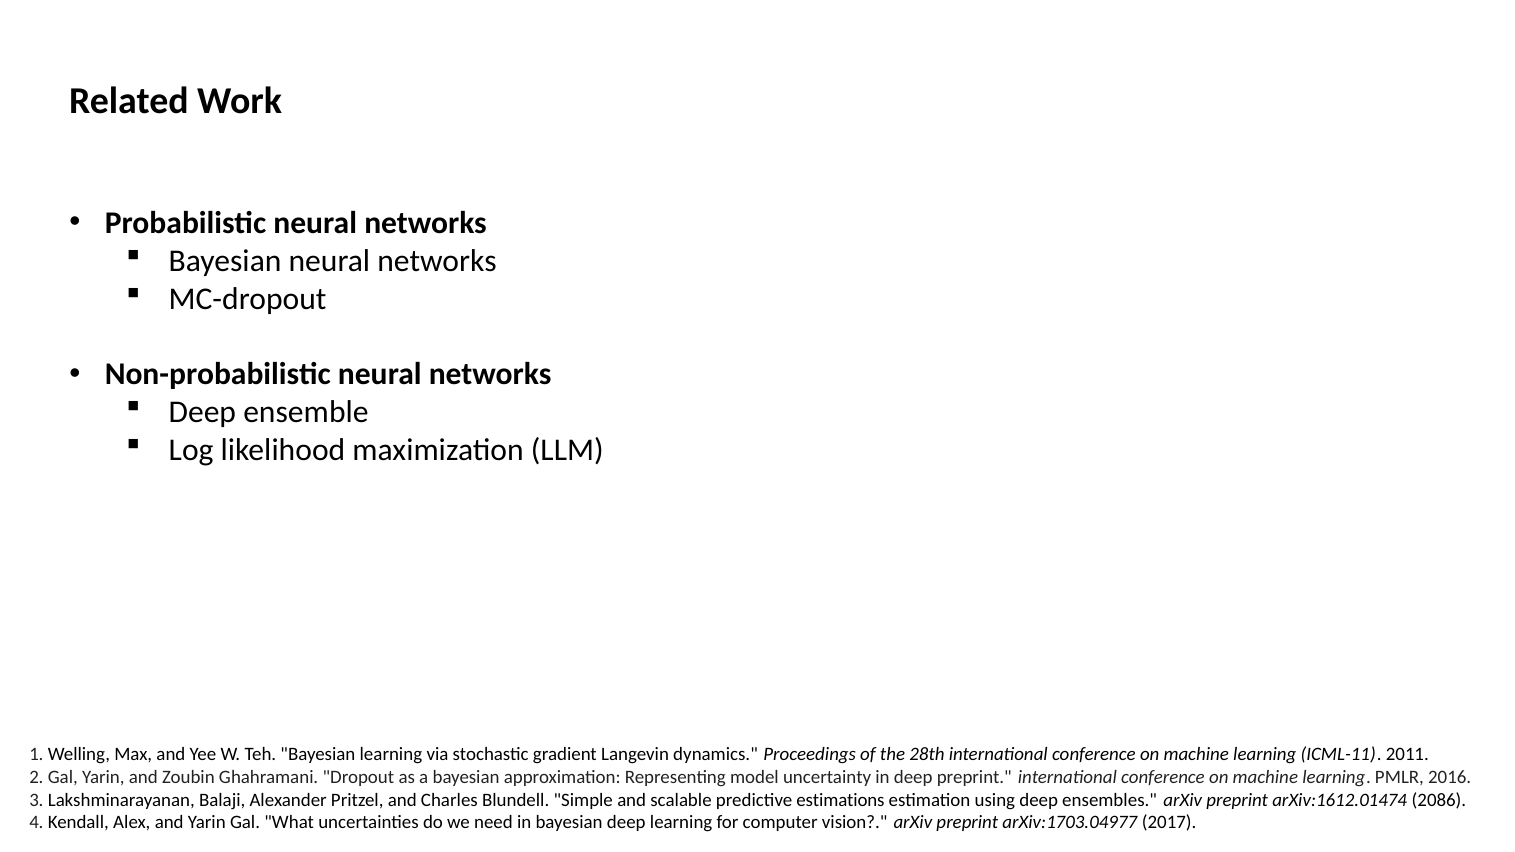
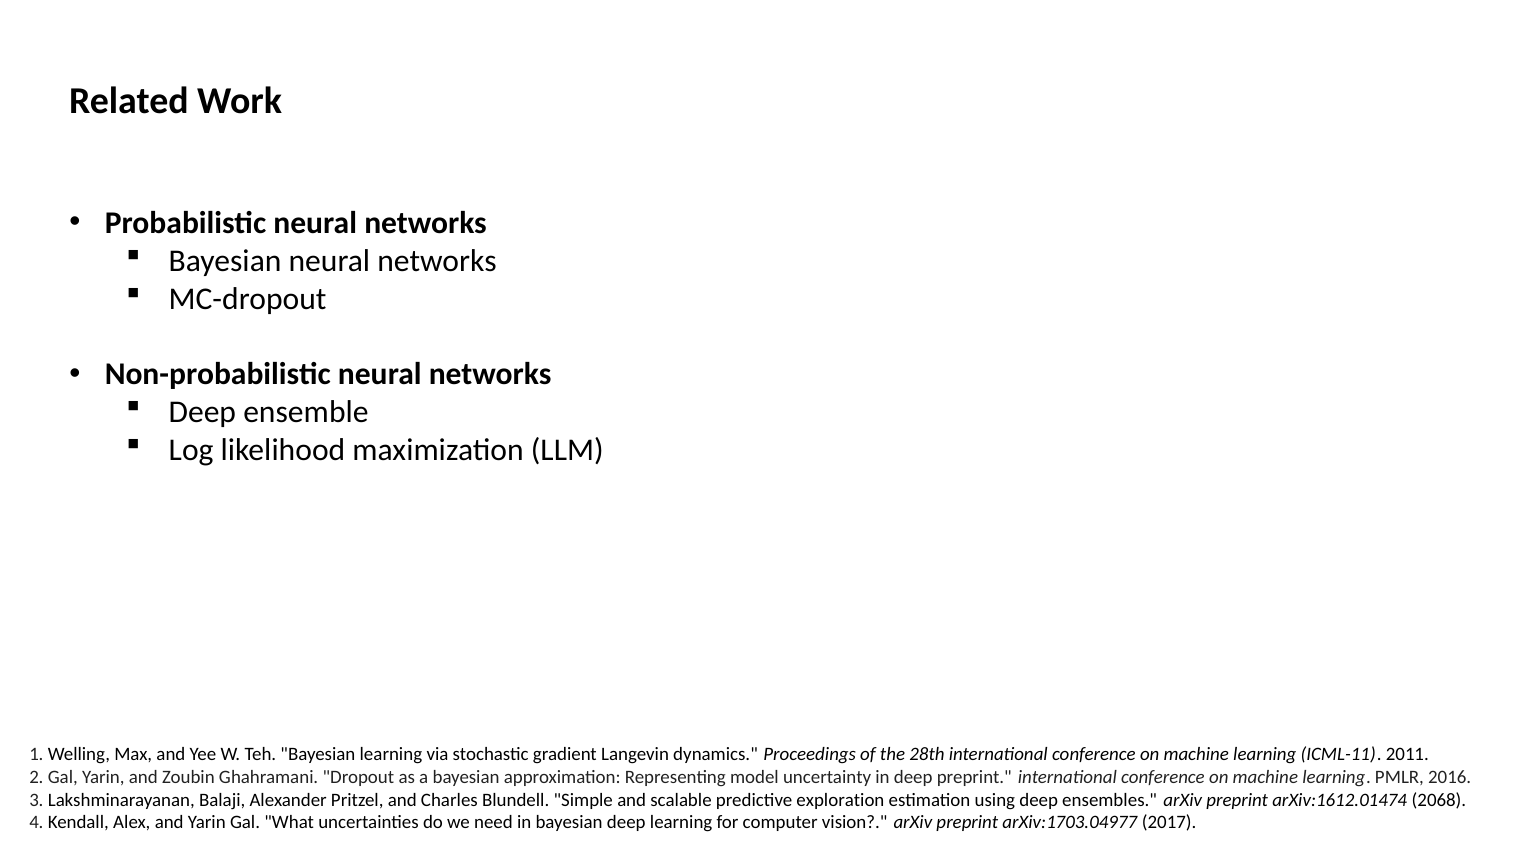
estimations: estimations -> exploration
2086: 2086 -> 2068
